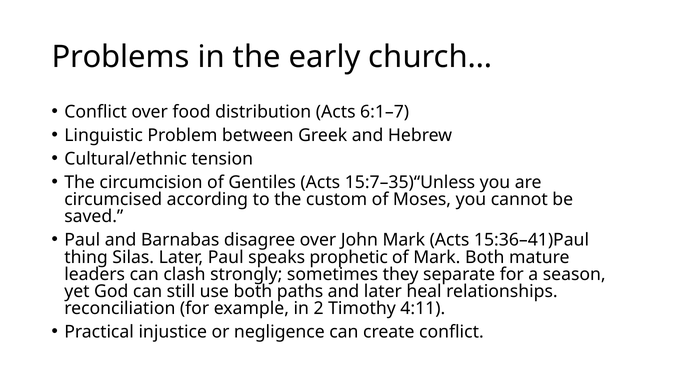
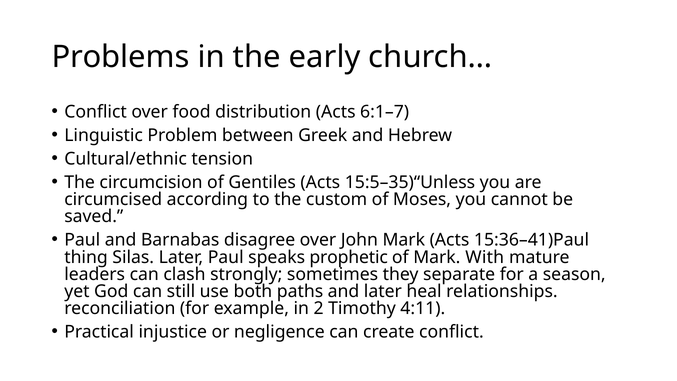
15:7–35)“Unless: 15:7–35)“Unless -> 15:5–35)“Unless
Mark Both: Both -> With
